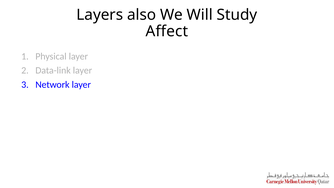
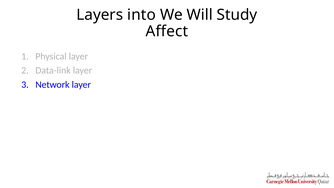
also: also -> into
